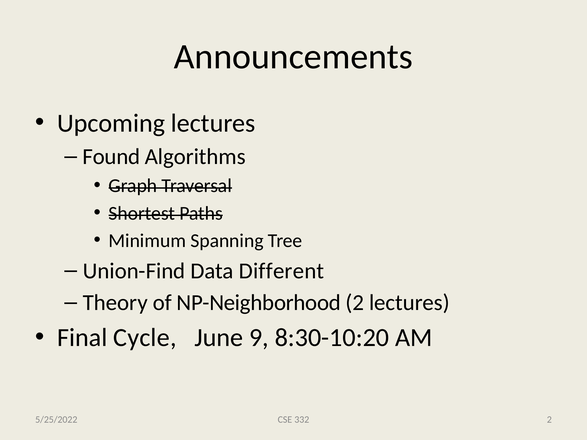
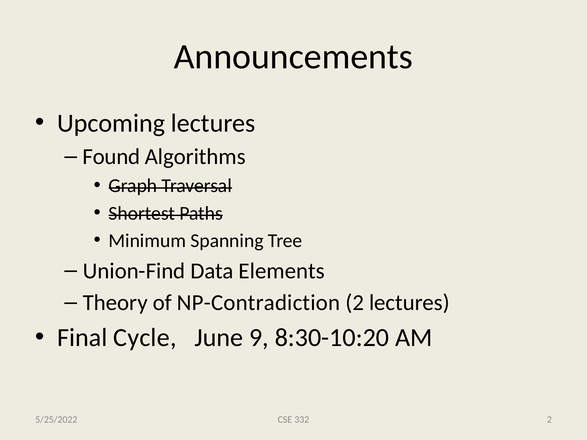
Different: Different -> Elements
NP-Neighborhood: NP-Neighborhood -> NP-Contradiction
